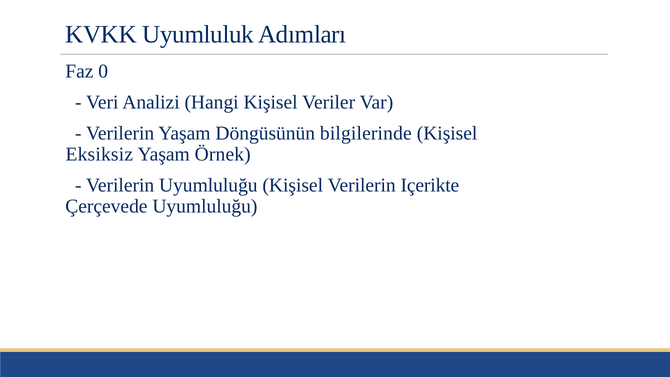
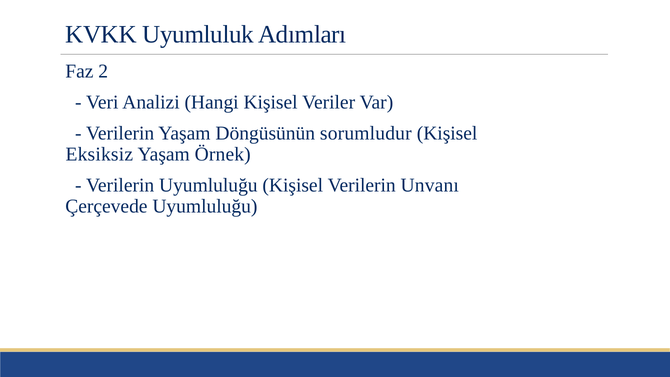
0: 0 -> 2
bilgilerinde: bilgilerinde -> sorumludur
Içerikte: Içerikte -> Unvanı
